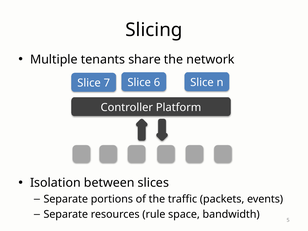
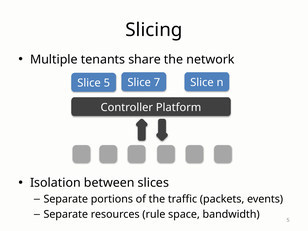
Slice 7: 7 -> 5
6: 6 -> 7
